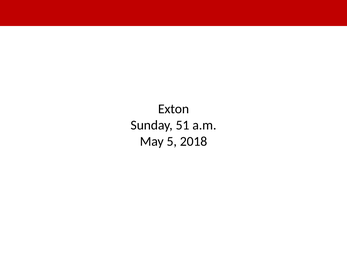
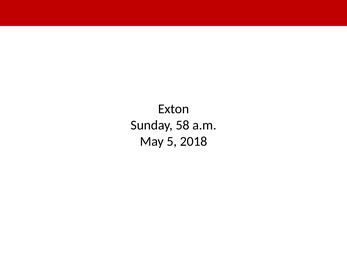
51: 51 -> 58
